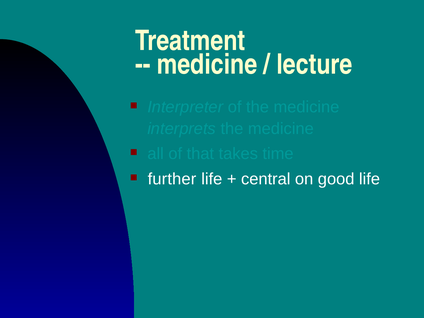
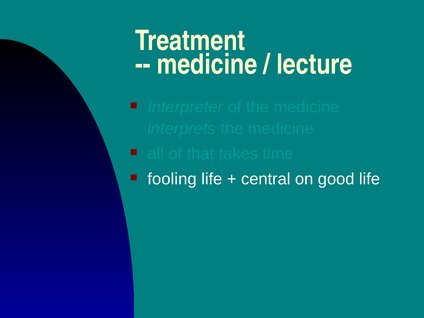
further: further -> fooling
